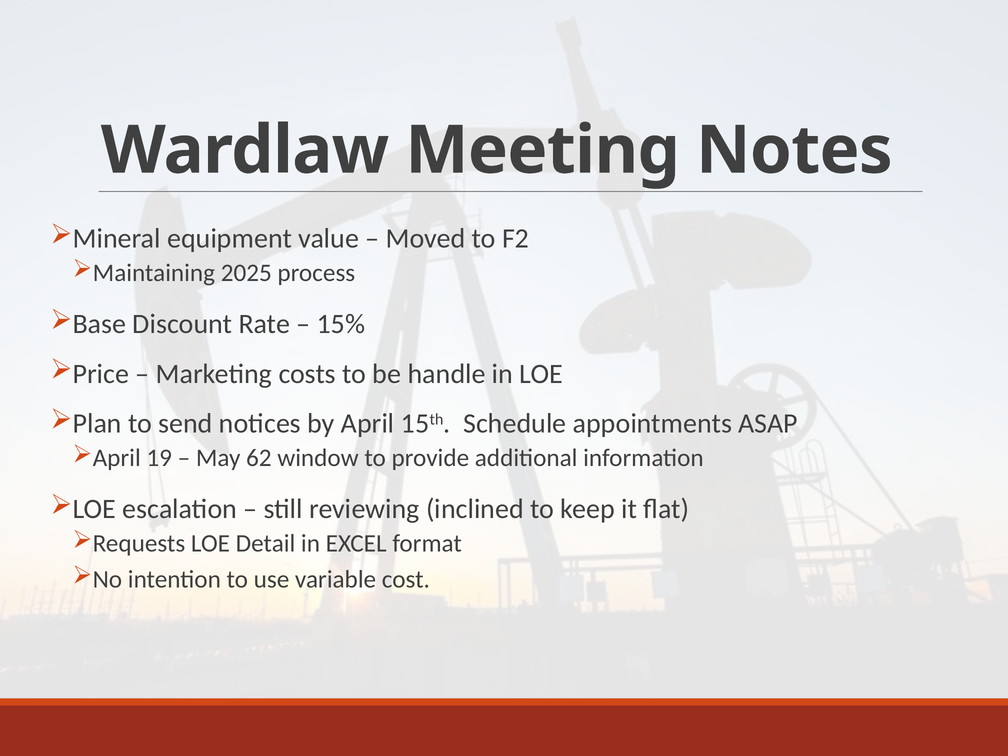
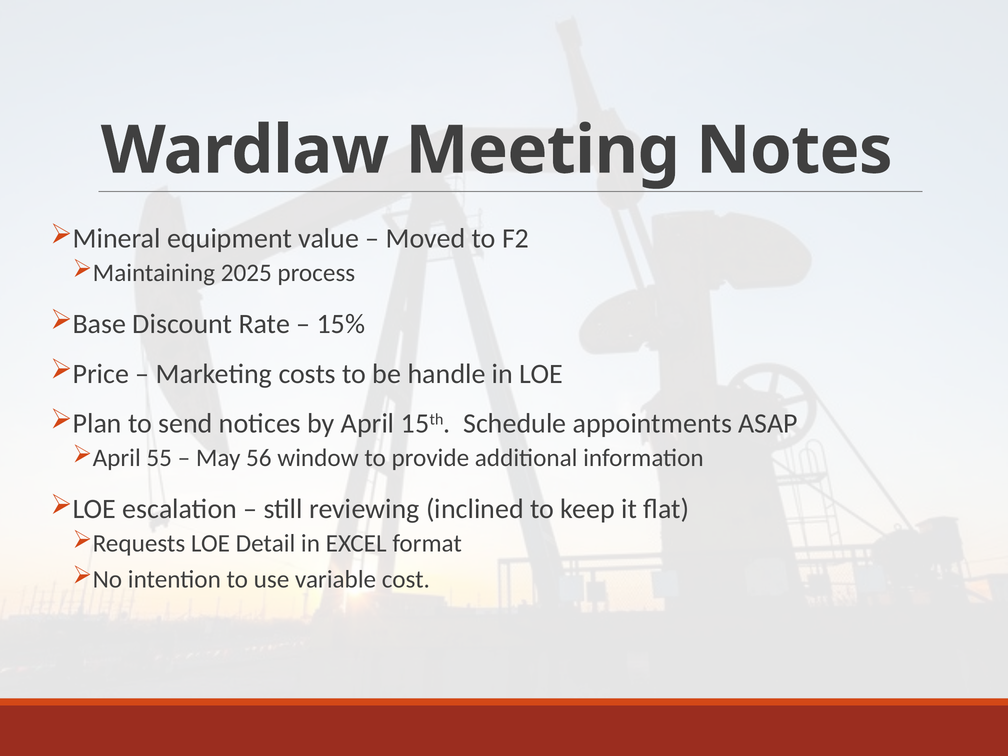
19: 19 -> 55
62: 62 -> 56
